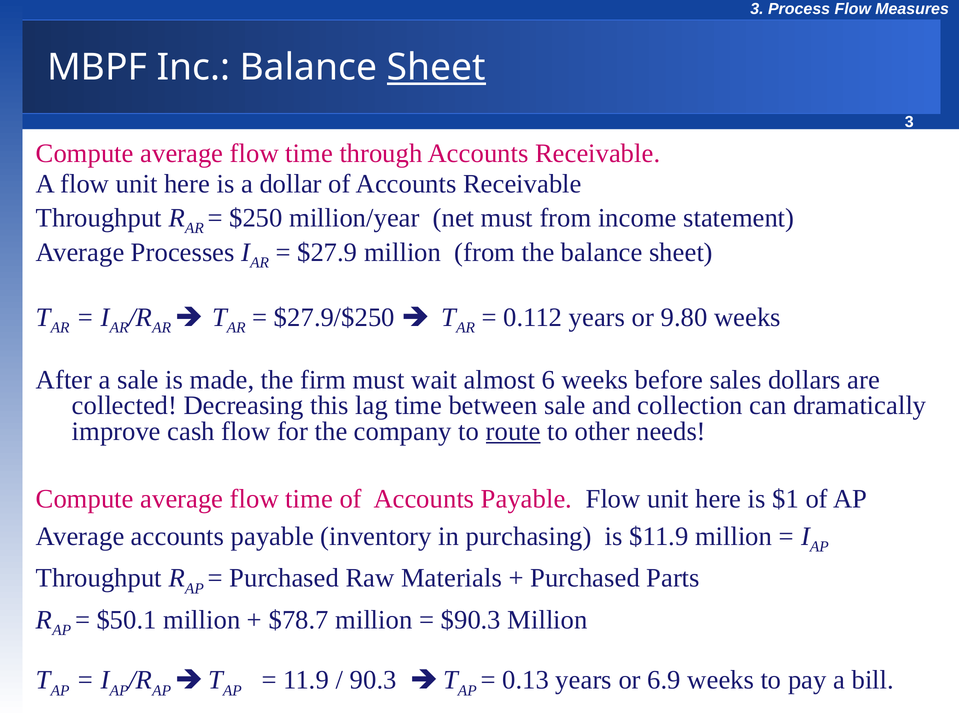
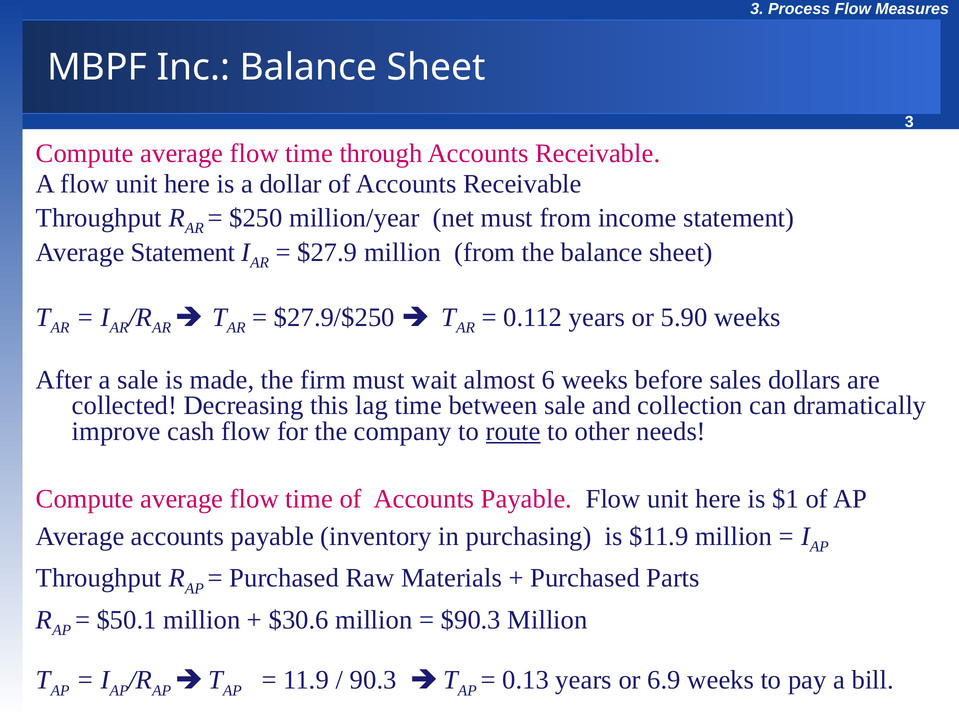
Sheet at (436, 68) underline: present -> none
Average Processes: Processes -> Statement
9.80: 9.80 -> 5.90
$78.7: $78.7 -> $30.6
